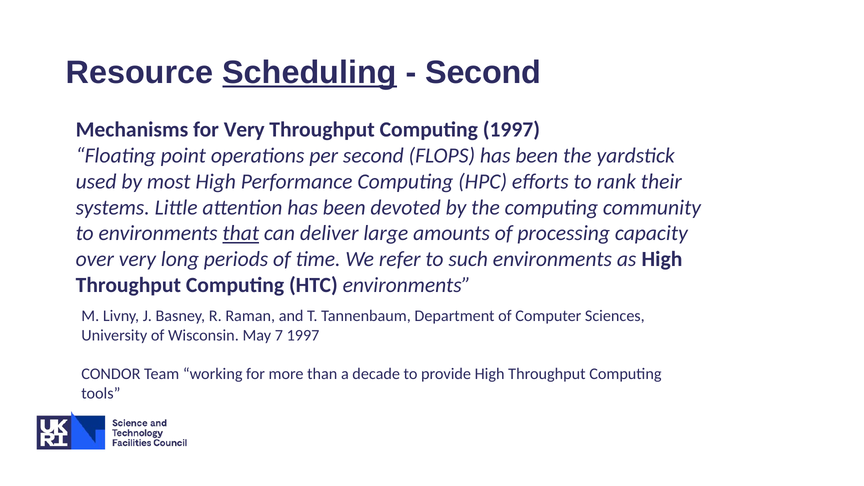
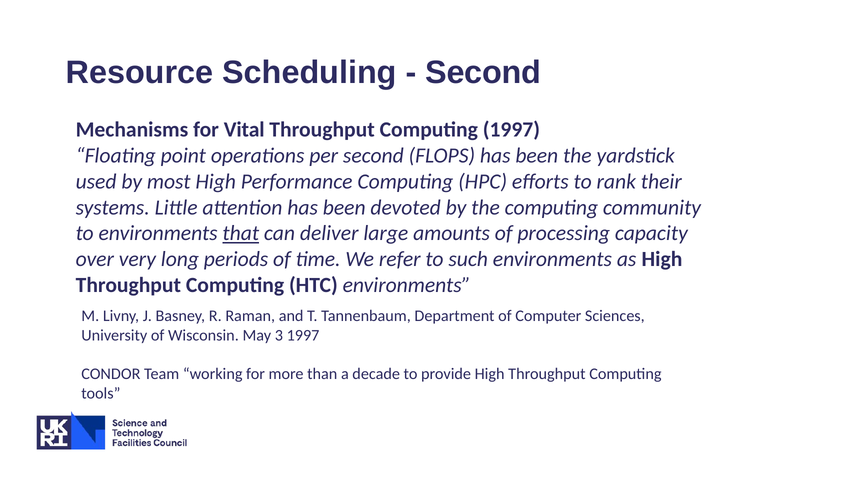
Scheduling underline: present -> none
for Very: Very -> Vital
7: 7 -> 3
